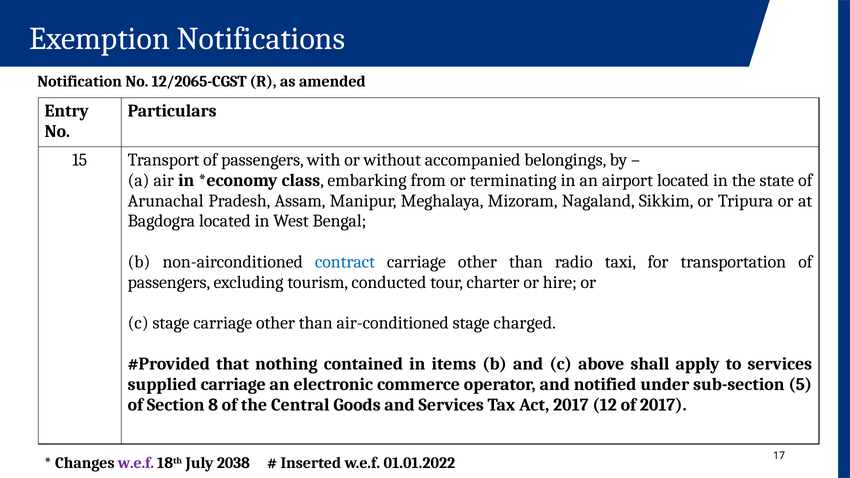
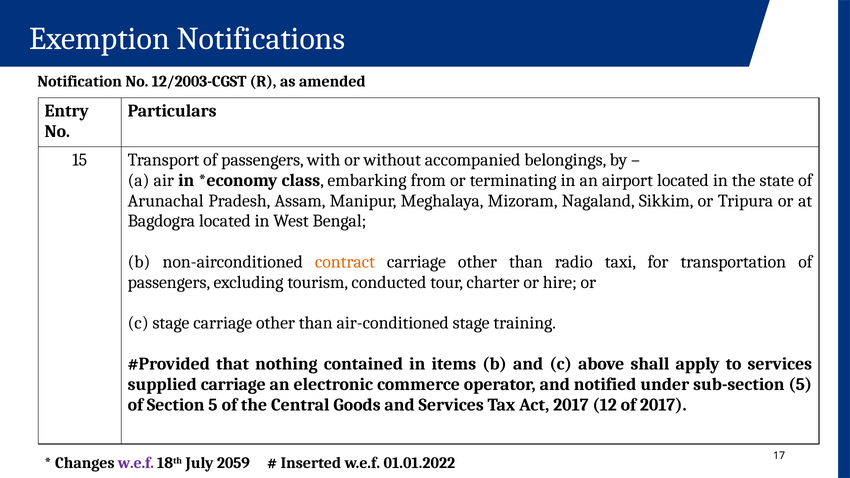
12/2065-CGST: 12/2065-CGST -> 12/2003-CGST
contract colour: blue -> orange
charged: charged -> training
Section 8: 8 -> 5
2038: 2038 -> 2059
